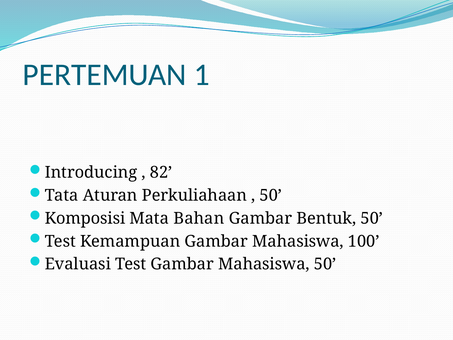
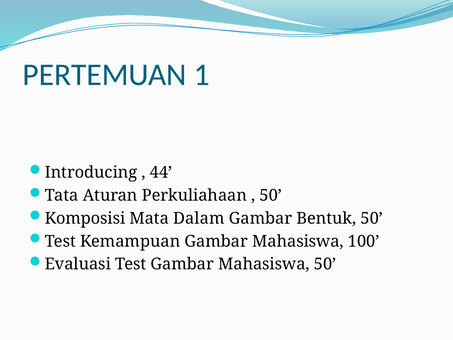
82: 82 -> 44
Bahan: Bahan -> Dalam
